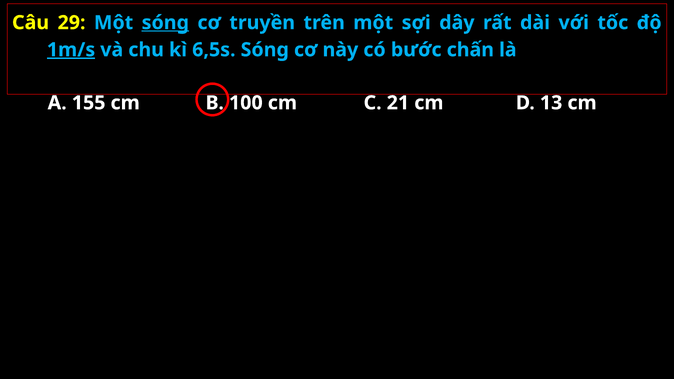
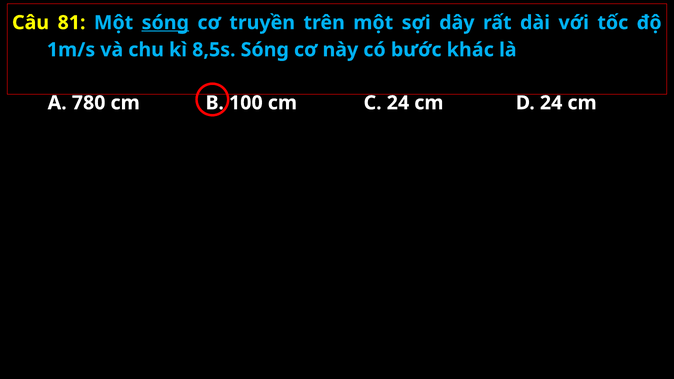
29: 29 -> 81
1m/s underline: present -> none
6,5s: 6,5s -> 8,5s
chấn: chấn -> khác
155: 155 -> 780
C 21: 21 -> 24
D 13: 13 -> 24
